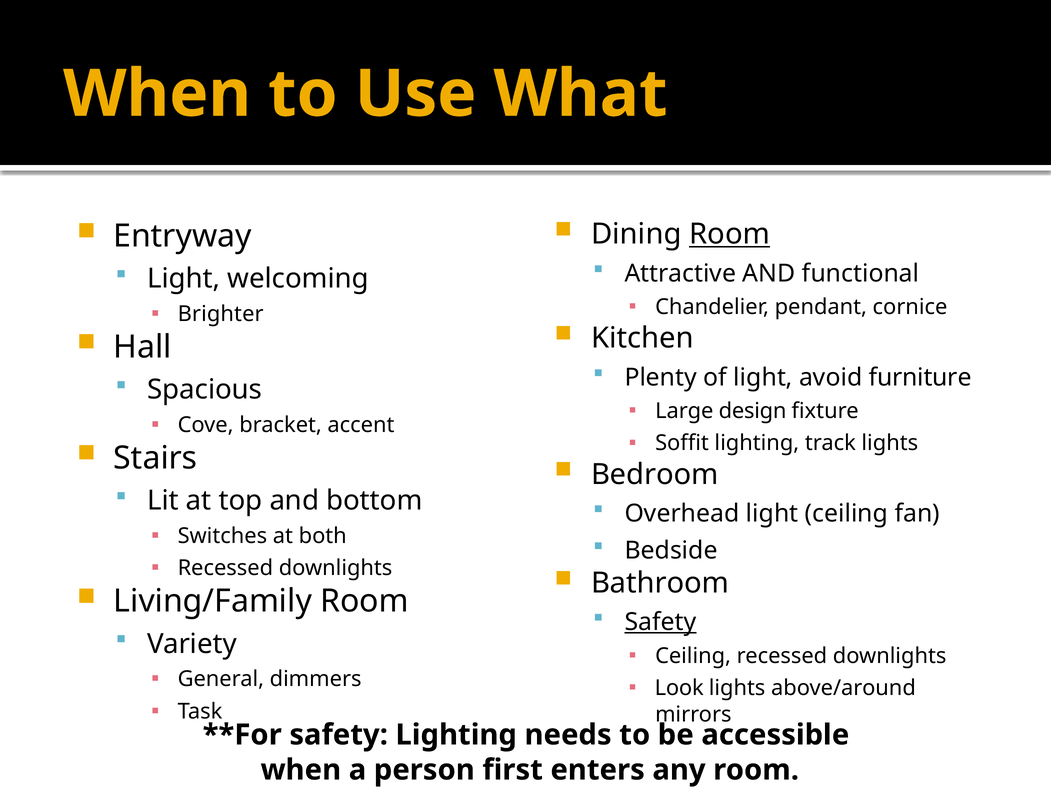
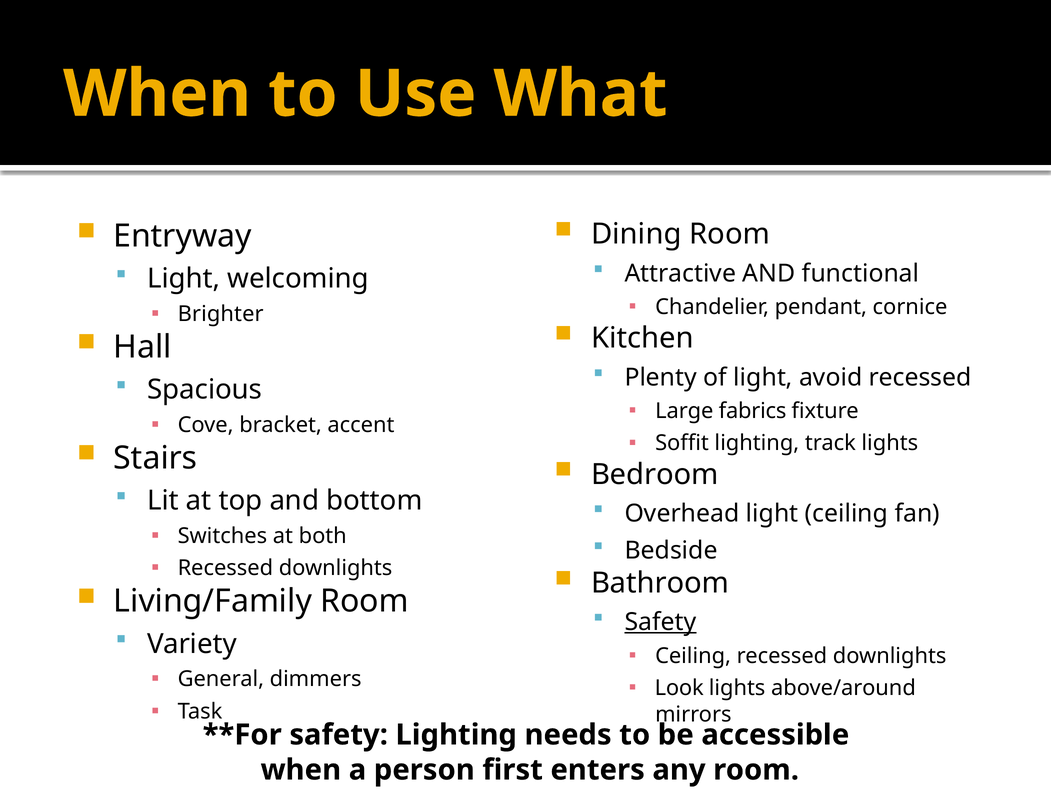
Room at (730, 234) underline: present -> none
avoid furniture: furniture -> recessed
design: design -> fabrics
